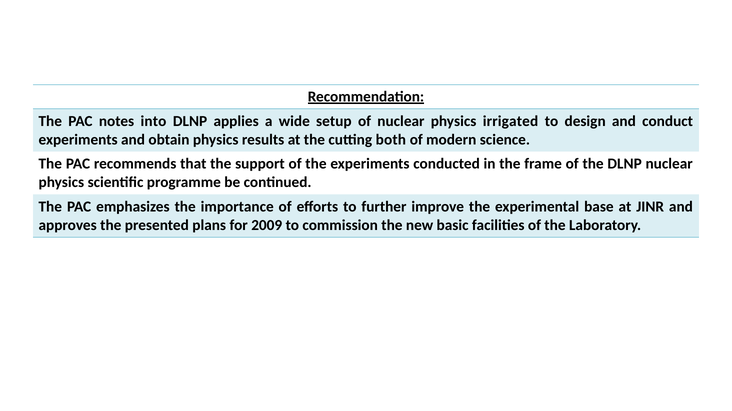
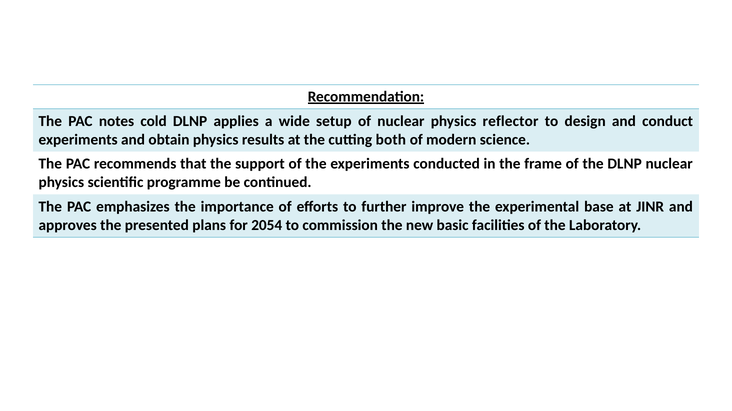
into: into -> cold
irrigated: irrigated -> reflector
2009: 2009 -> 2054
